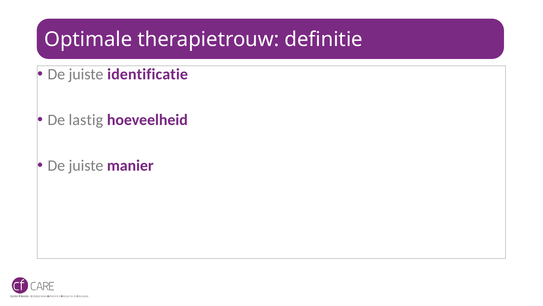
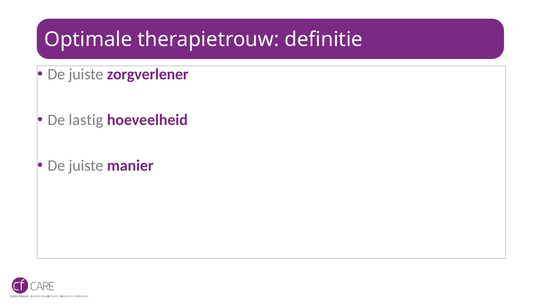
identificatie: identificatie -> zorgverlener
